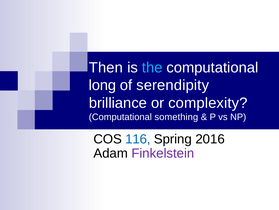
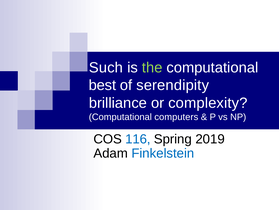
Then: Then -> Such
the colour: light blue -> light green
long: long -> best
something: something -> computers
2016: 2016 -> 2019
Finkelstein colour: purple -> blue
